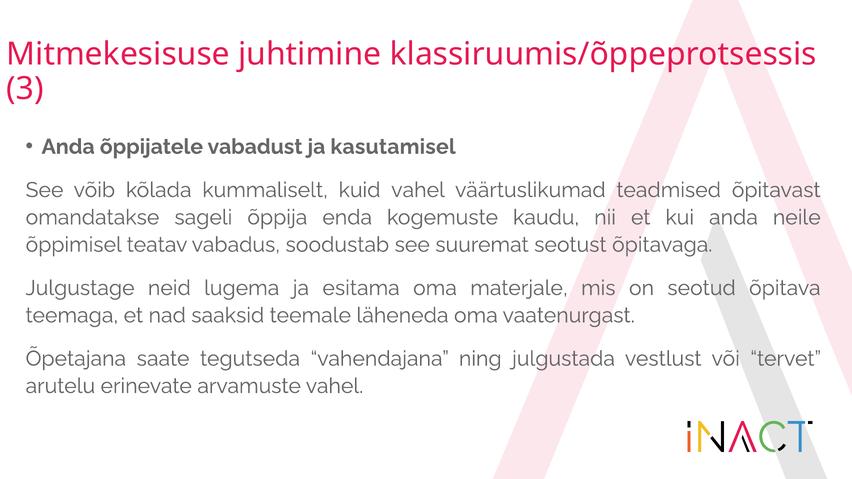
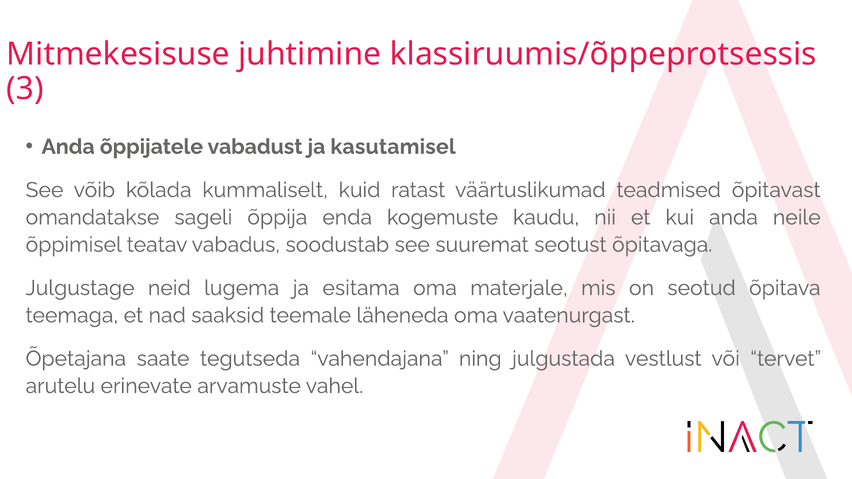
kuid vahel: vahel -> ratast
